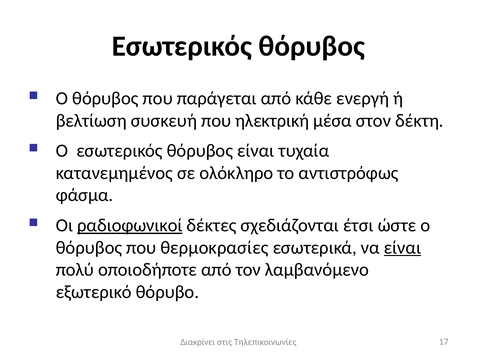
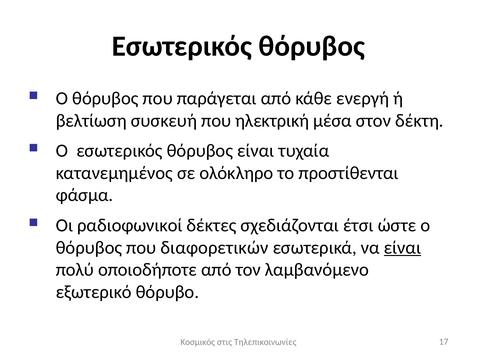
αντιστρόφως: αντιστρόφως -> προστίθενται
ραδιοφωνικοί underline: present -> none
θερμοκρασίες: θερμοκρασίες -> διαφορετικών
Διακρίνει: Διακρίνει -> Κοσμικός
